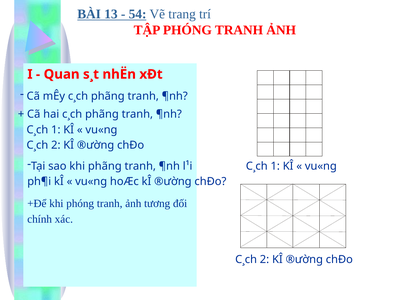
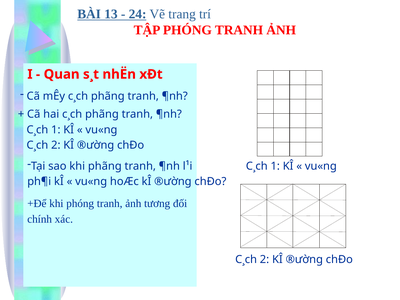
54: 54 -> 24
